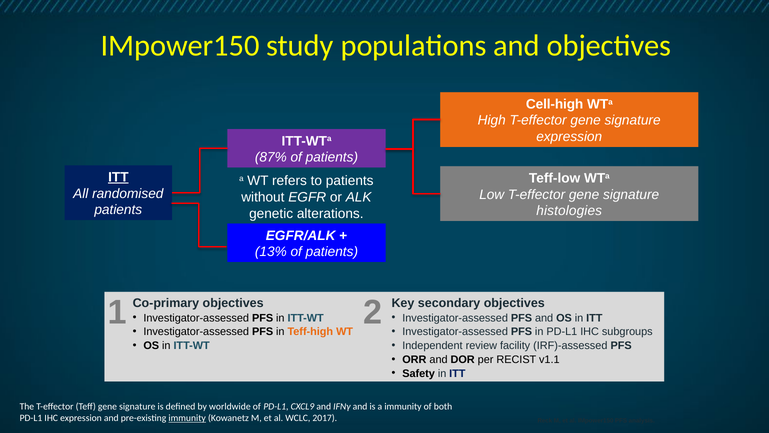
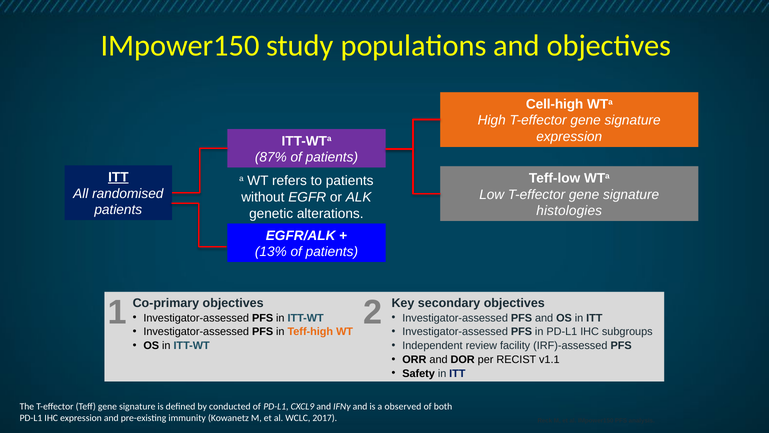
worldwide: worldwide -> conducted
a immunity: immunity -> observed
immunity at (187, 418) underline: present -> none
